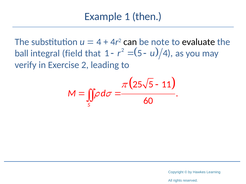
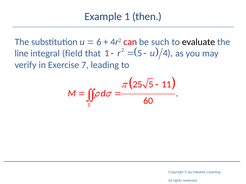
4 at (99, 42): 4 -> 6
can colour: black -> red
note: note -> such
ball: ball -> line
Exercise 2: 2 -> 7
